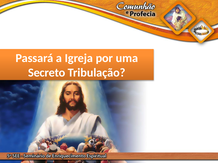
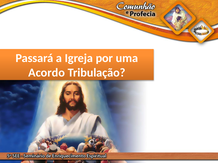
Secreto: Secreto -> Acordo
